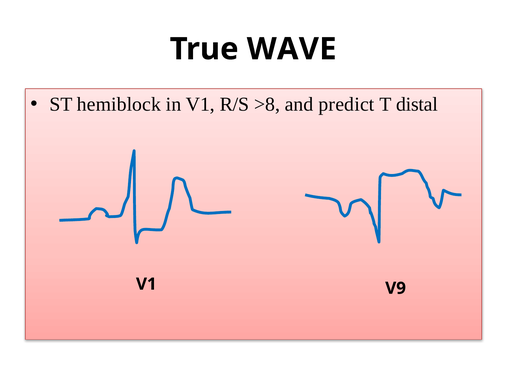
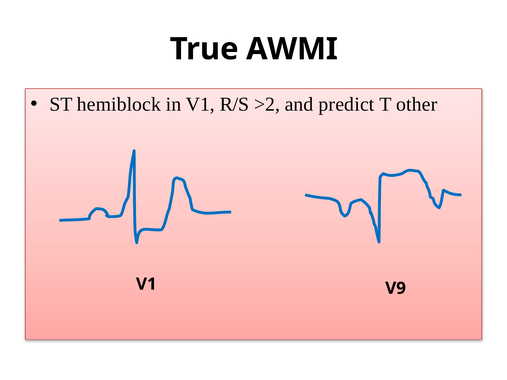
WAVE: WAVE -> AWMI
>8: >8 -> >2
distal: distal -> other
